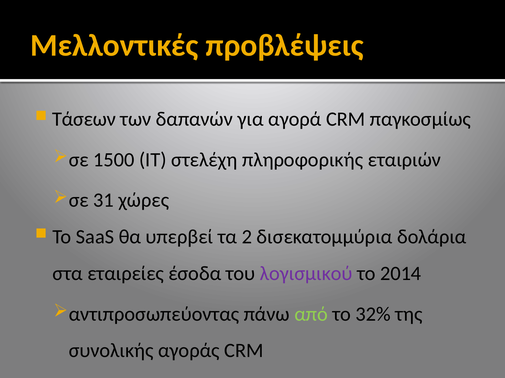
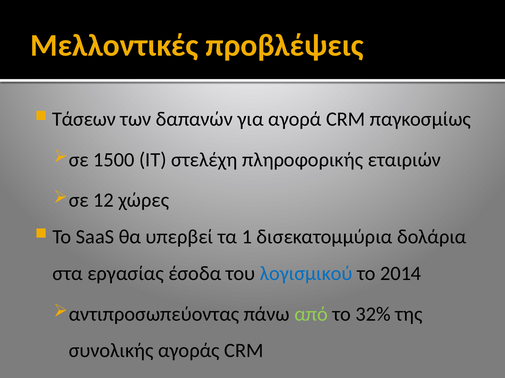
31: 31 -> 12
2: 2 -> 1
εταιρείες: εταιρείες -> εργασίας
λογισμικού colour: purple -> blue
